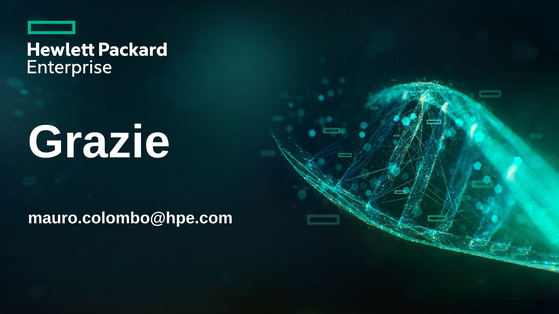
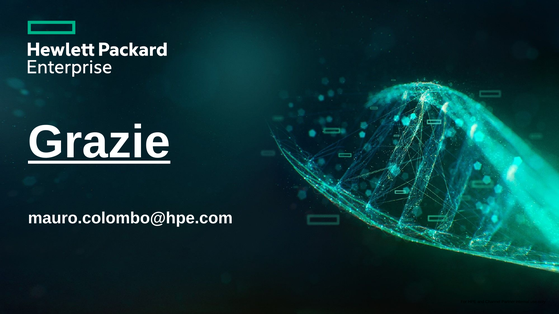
Grazie underline: none -> present
